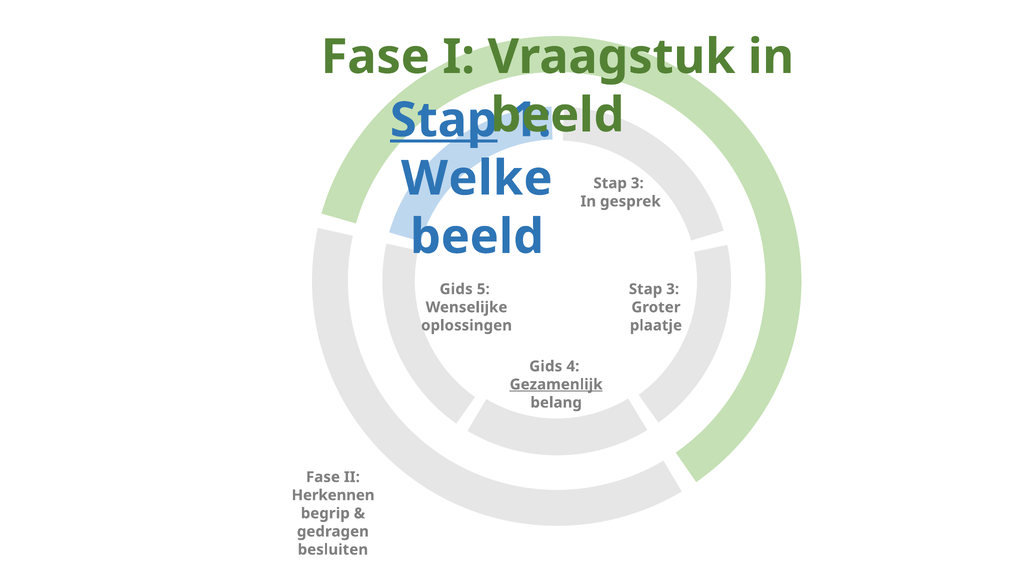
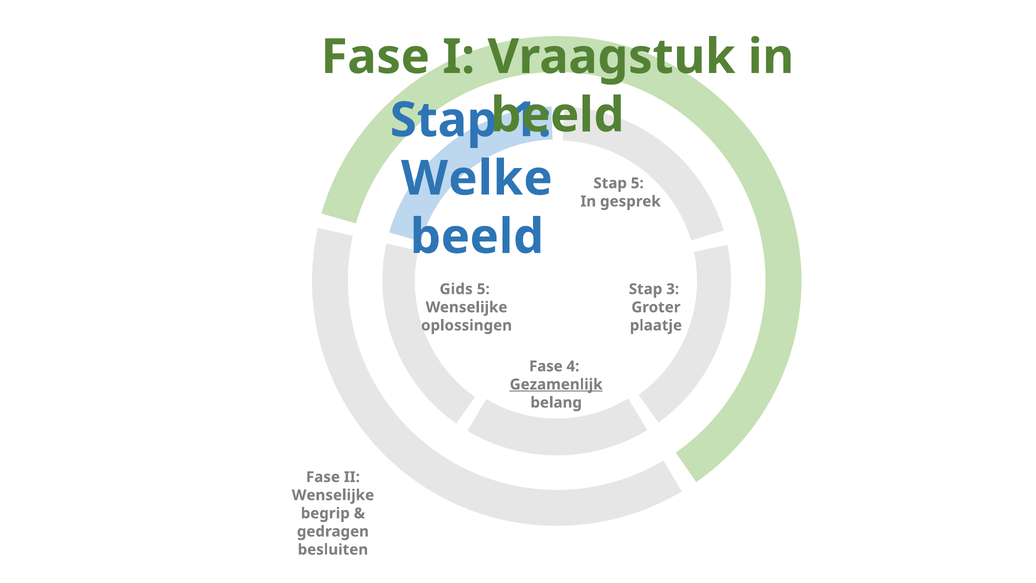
Stap at (444, 120) underline: present -> none
3 at (637, 183): 3 -> 5
Gids at (546, 366): Gids -> Fase
Herkennen at (333, 495): Herkennen -> Wenselijke
